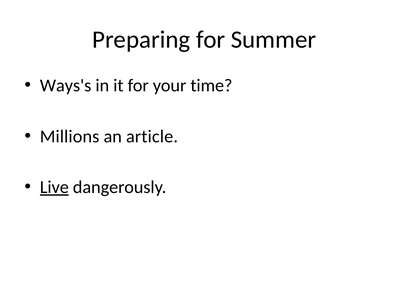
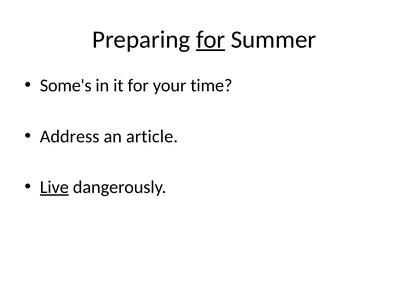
for at (211, 40) underline: none -> present
Ways's: Ways's -> Some's
Millions: Millions -> Address
